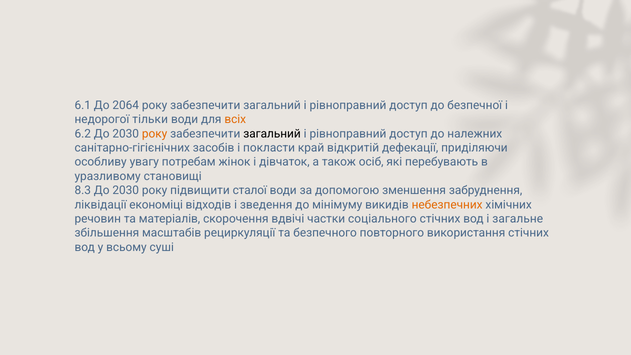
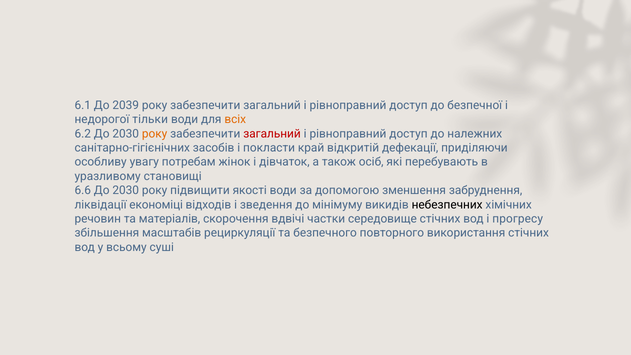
2064: 2064 -> 2039
загальний at (272, 134) colour: black -> red
8.3: 8.3 -> 6.6
сталої: сталої -> якості
небезпечних colour: orange -> black
соціального: соціального -> середовище
загальне: загальне -> прогресу
